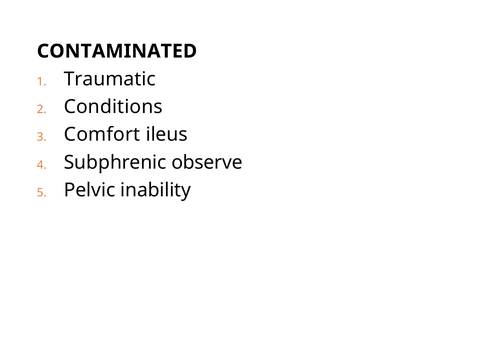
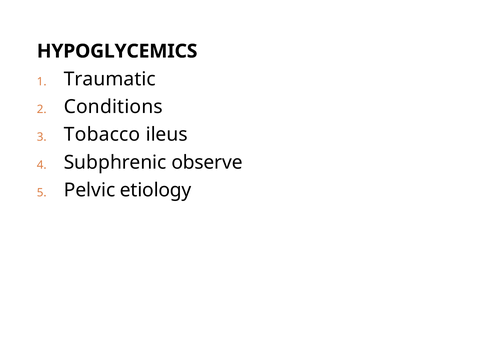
CONTAMINATED: CONTAMINATED -> HYPOGLYCEMICS
Comfort: Comfort -> Tobacco
inability: inability -> etiology
